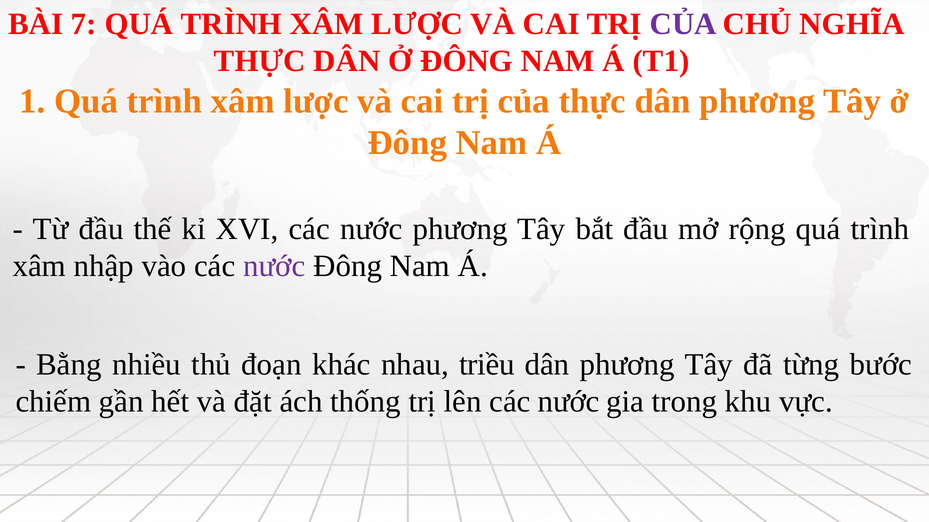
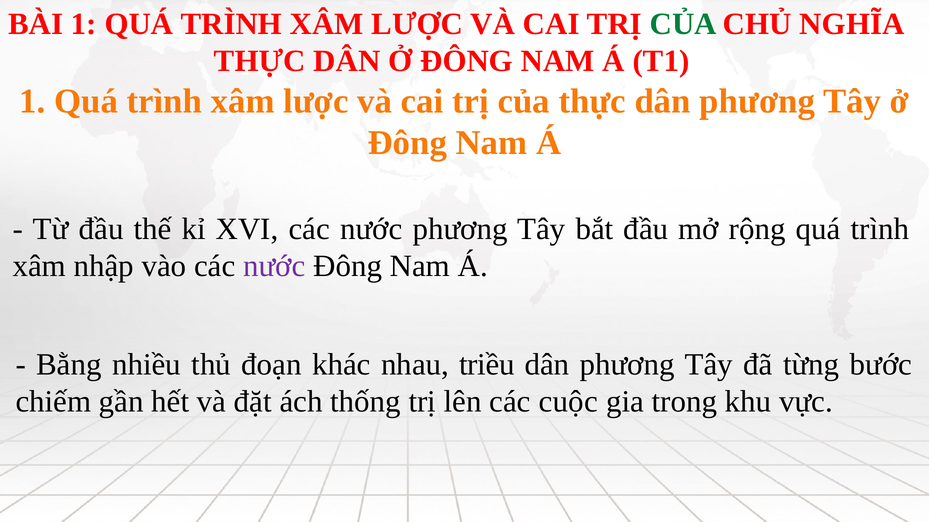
BÀI 7: 7 -> 1
CỦA at (683, 24) colour: purple -> green
lên các nước: nước -> cuộc
